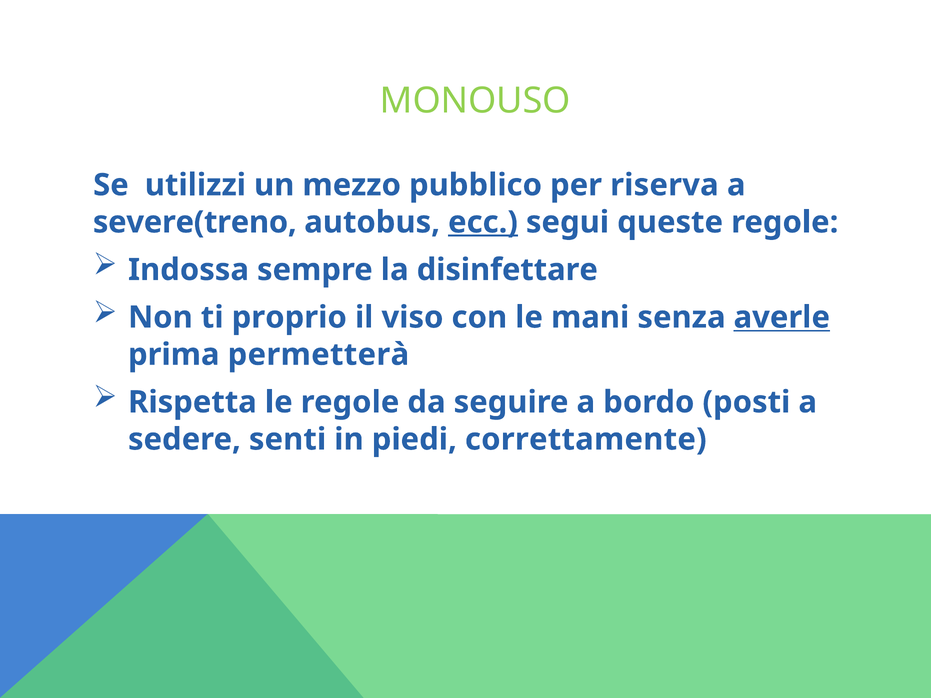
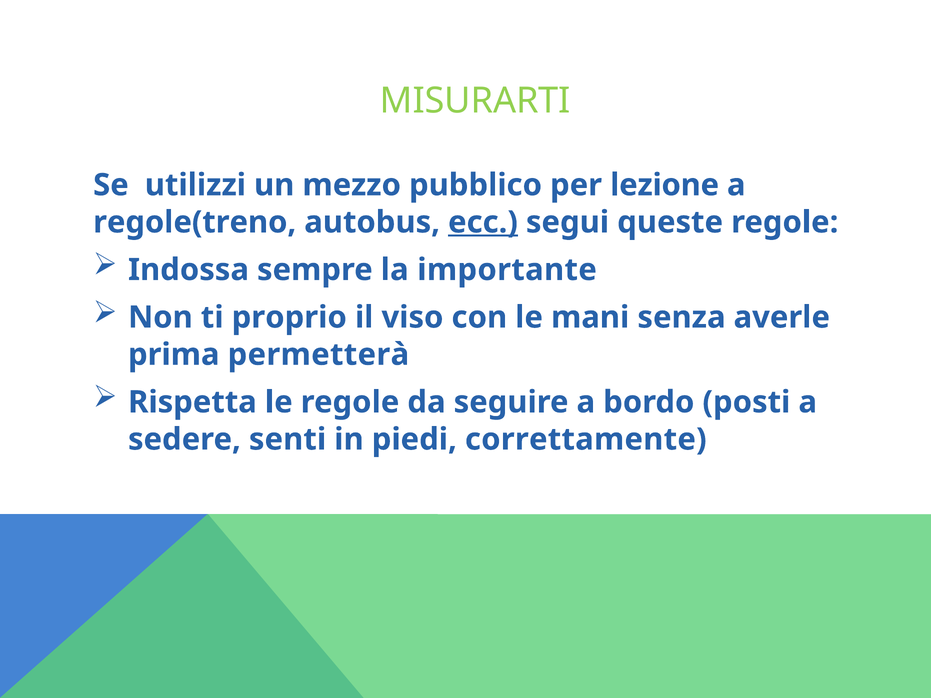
MONOUSO: MONOUSO -> MISURARTI
riserva: riserva -> lezione
severe(treno: severe(treno -> regole(treno
disinfettare: disinfettare -> importante
averle underline: present -> none
